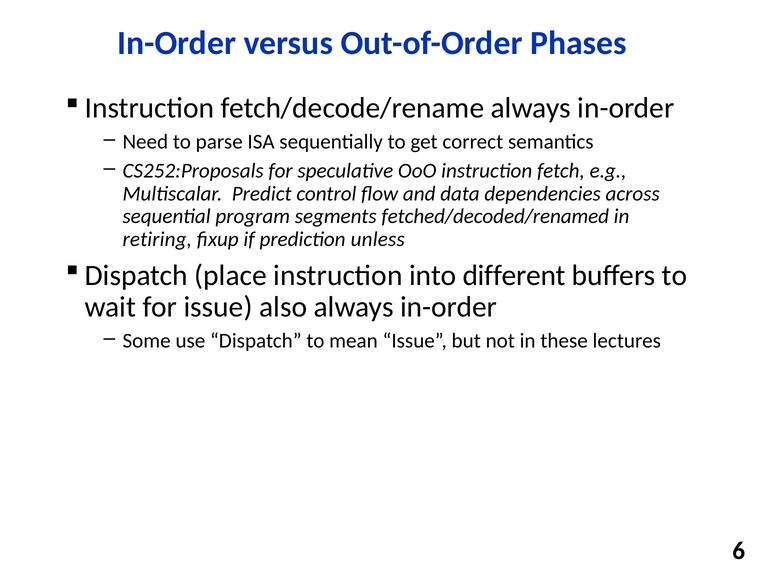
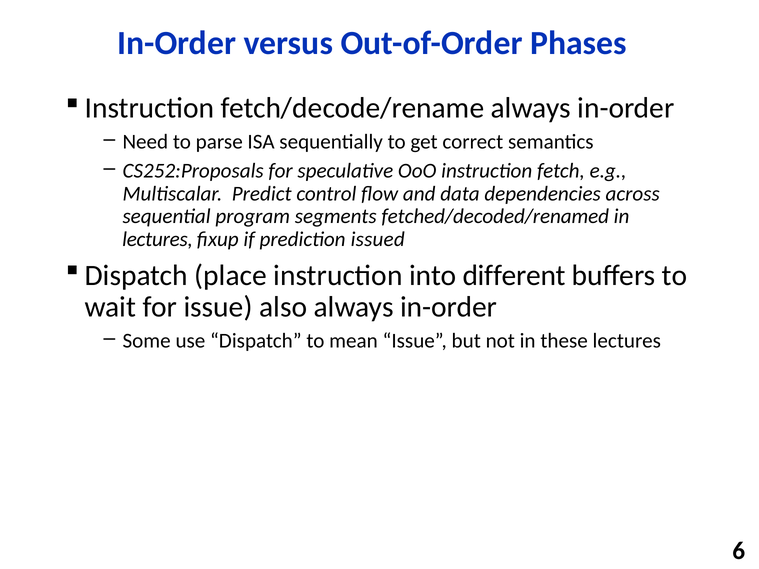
retiring at (157, 239): retiring -> lectures
unless: unless -> issued
